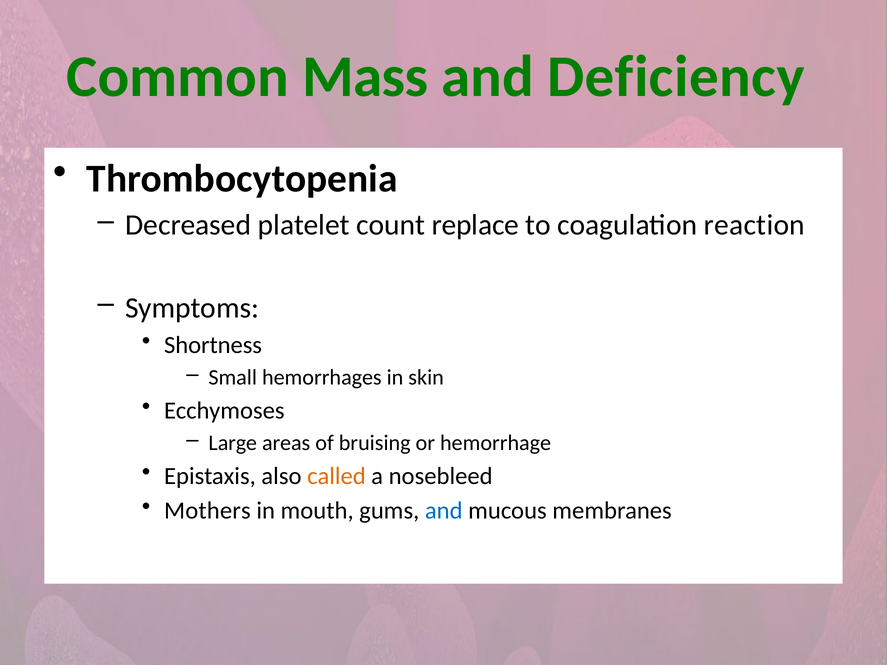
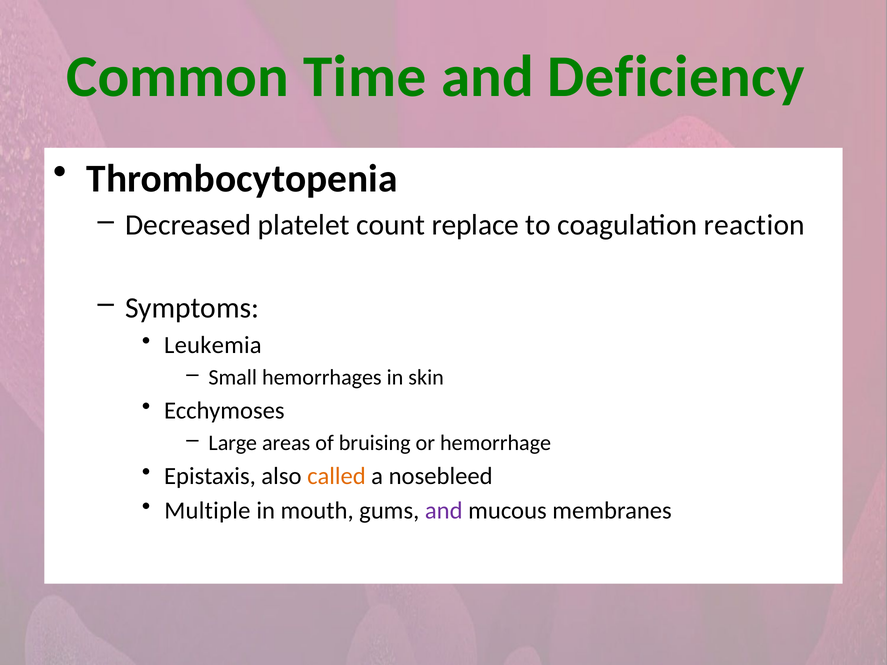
Mass: Mass -> Time
Shortness: Shortness -> Leukemia
Mothers: Mothers -> Multiple
and at (444, 511) colour: blue -> purple
